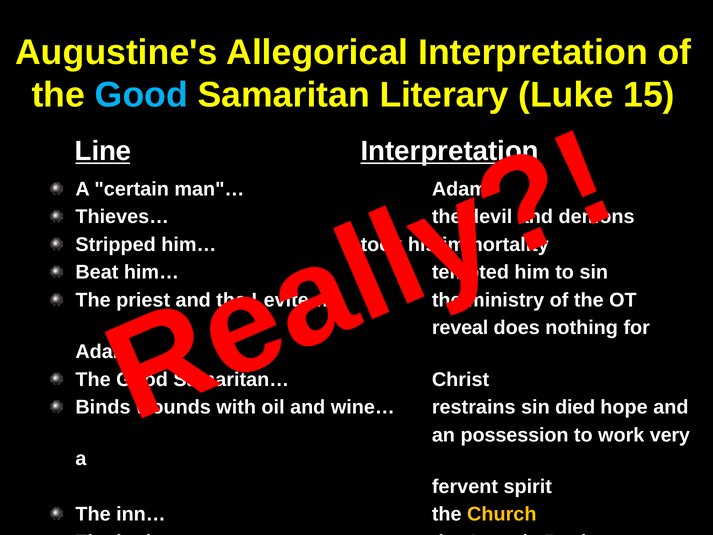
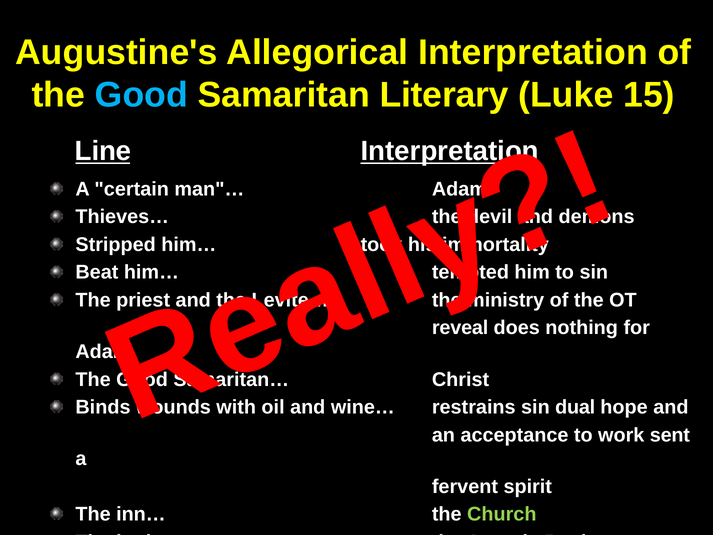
died: died -> dual
possession: possession -> acceptance
very: very -> sent
Church colour: yellow -> light green
